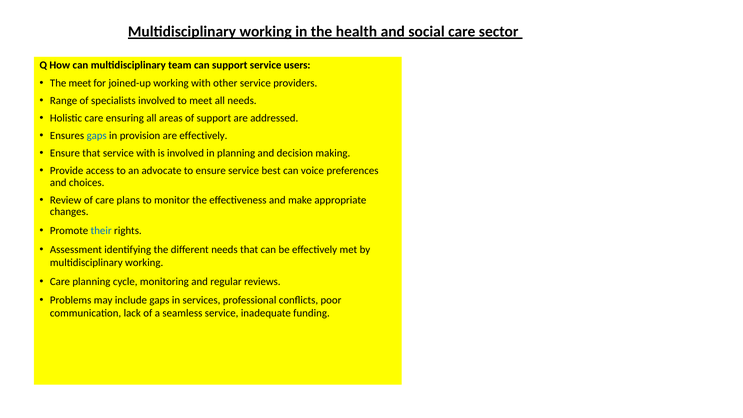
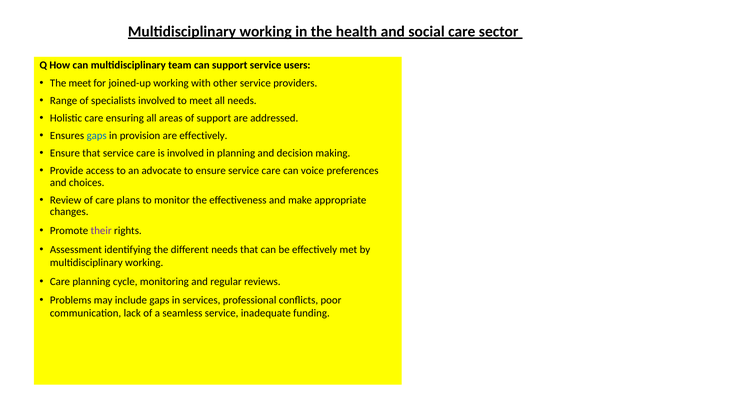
that service with: with -> care
ensure service best: best -> care
their colour: blue -> purple
